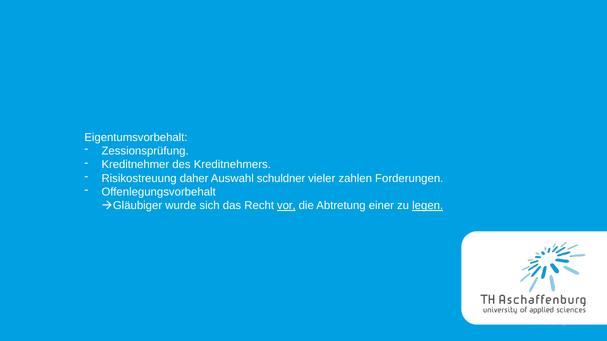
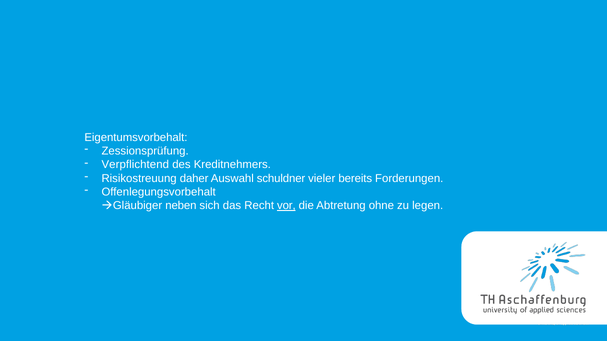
Kreditnehmer: Kreditnehmer -> Verpflichtend
zahlen: zahlen -> bereits
wurde: wurde -> neben
einer: einer -> ohne
legen underline: present -> none
